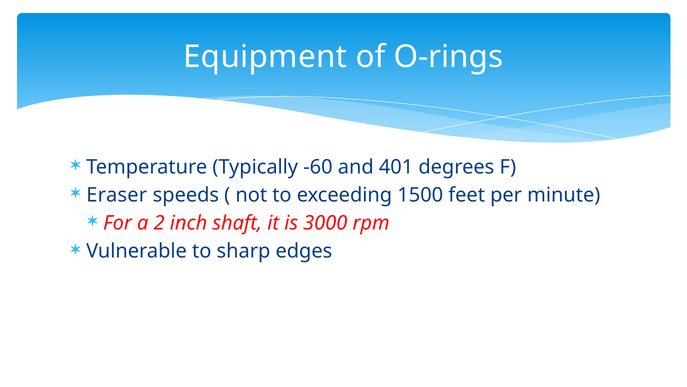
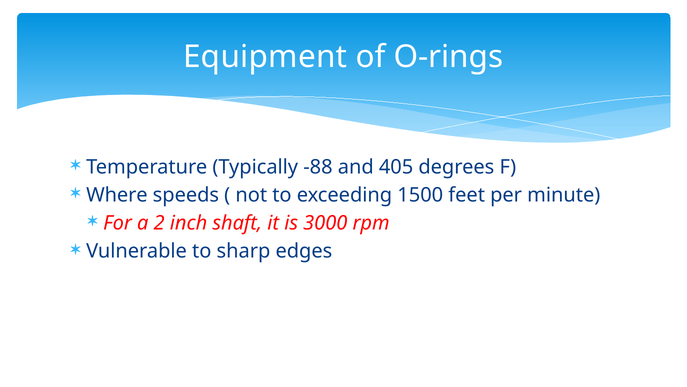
-60: -60 -> -88
401: 401 -> 405
Eraser: Eraser -> Where
